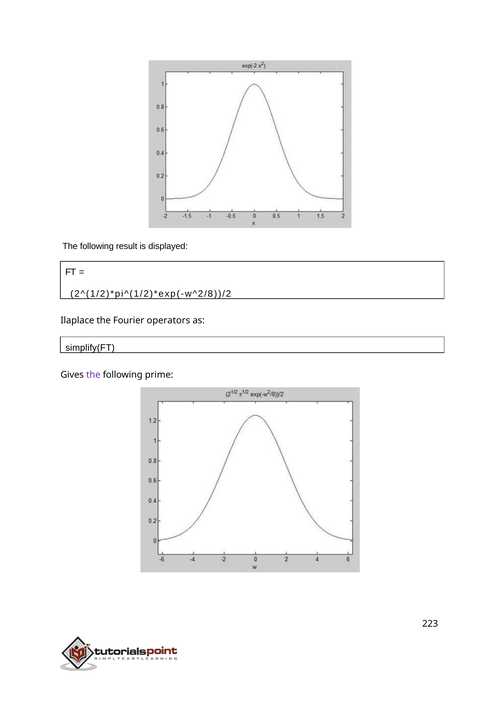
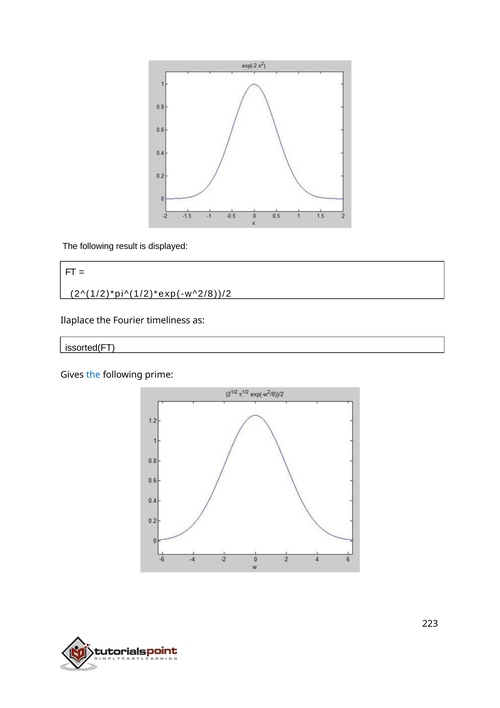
operators: operators -> timeliness
simplify(FT: simplify(FT -> issorted(FT
the at (93, 375) colour: purple -> blue
